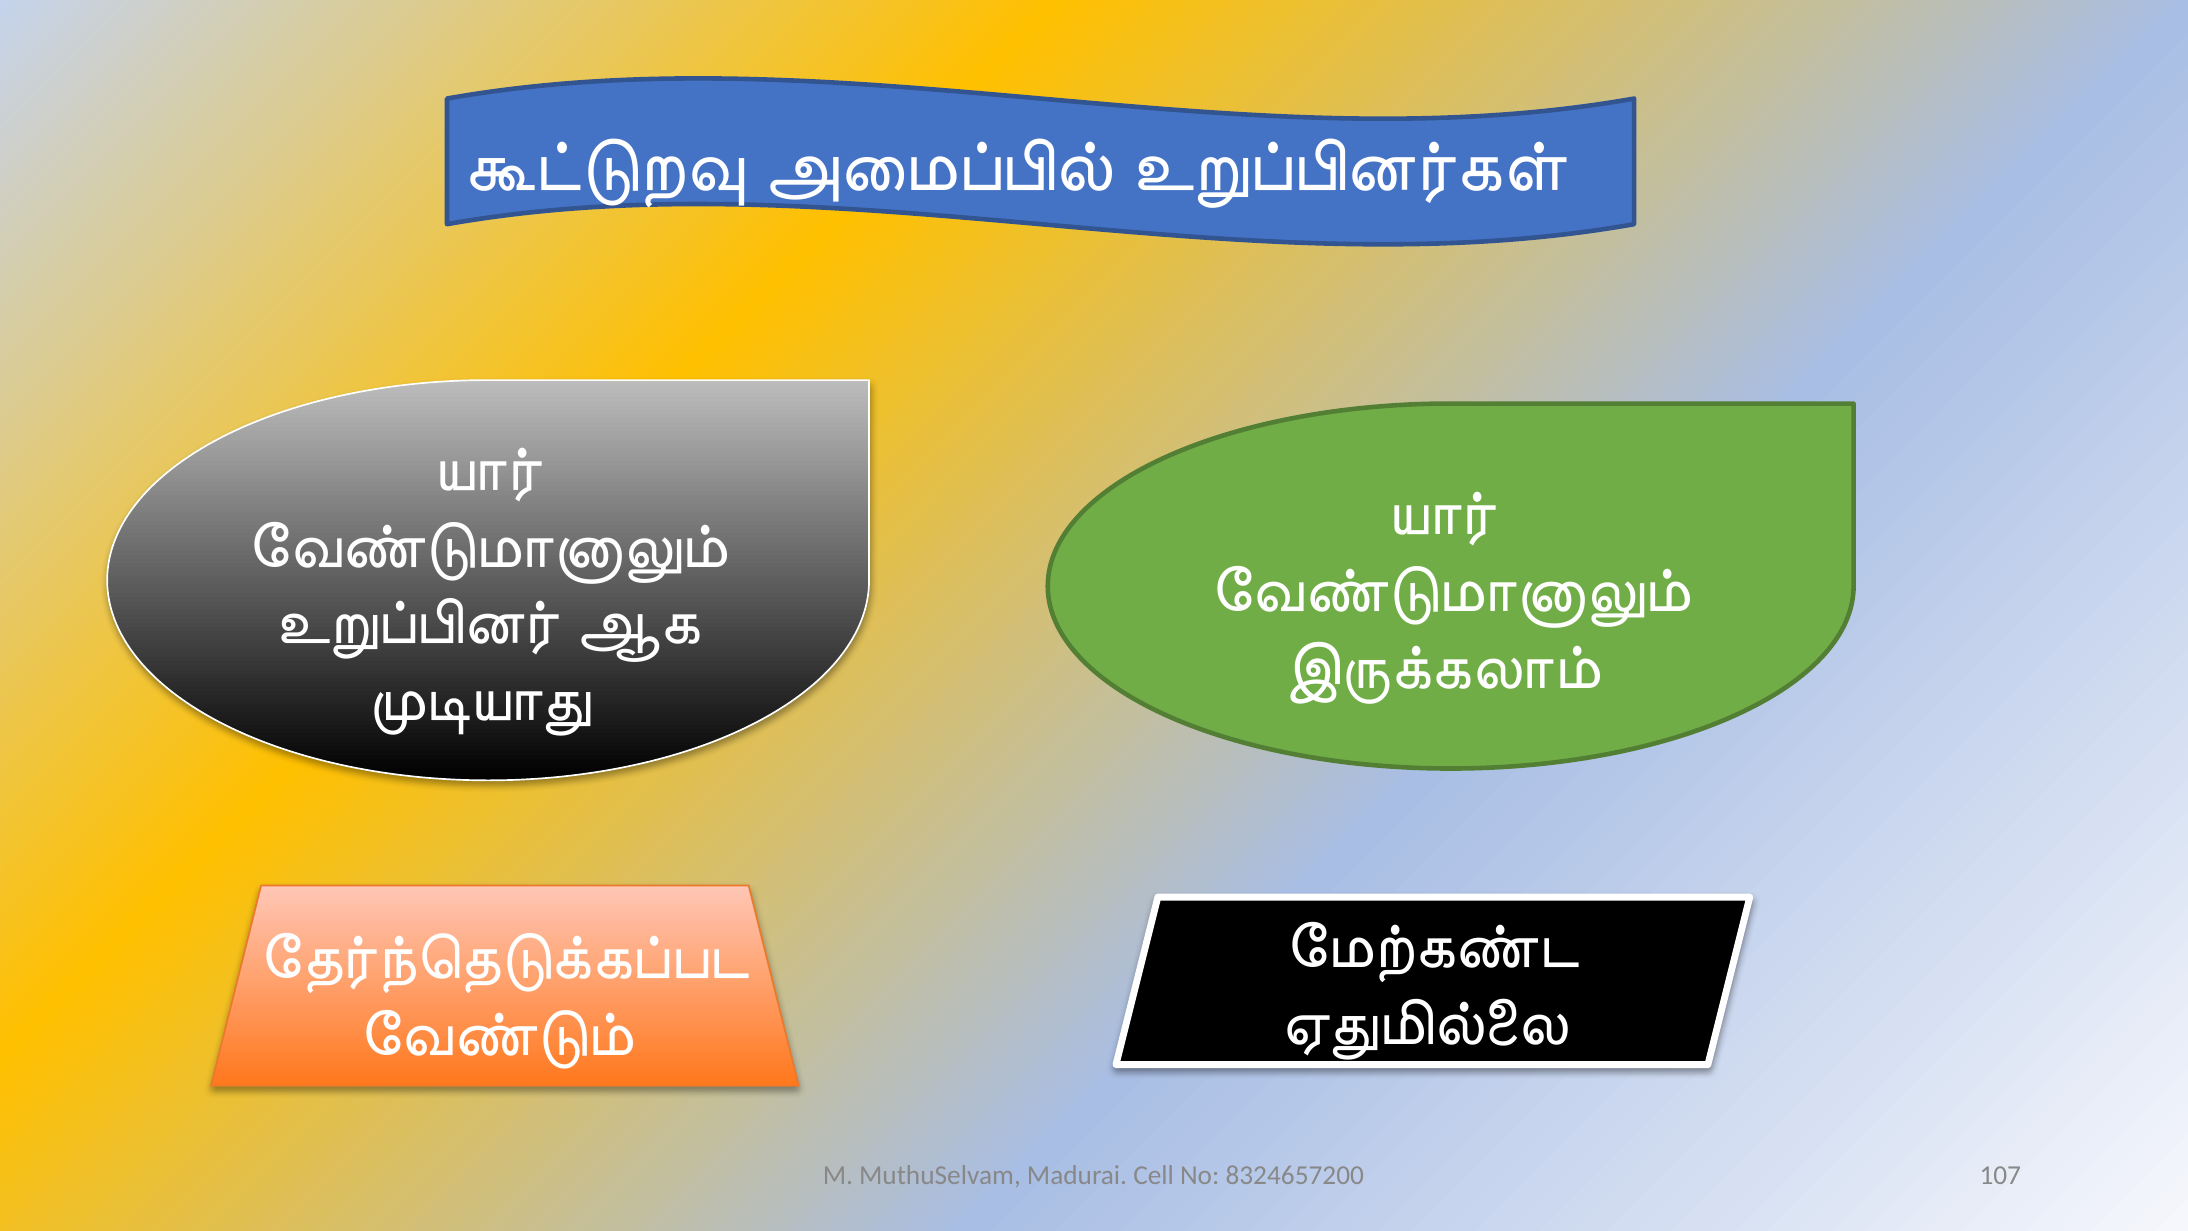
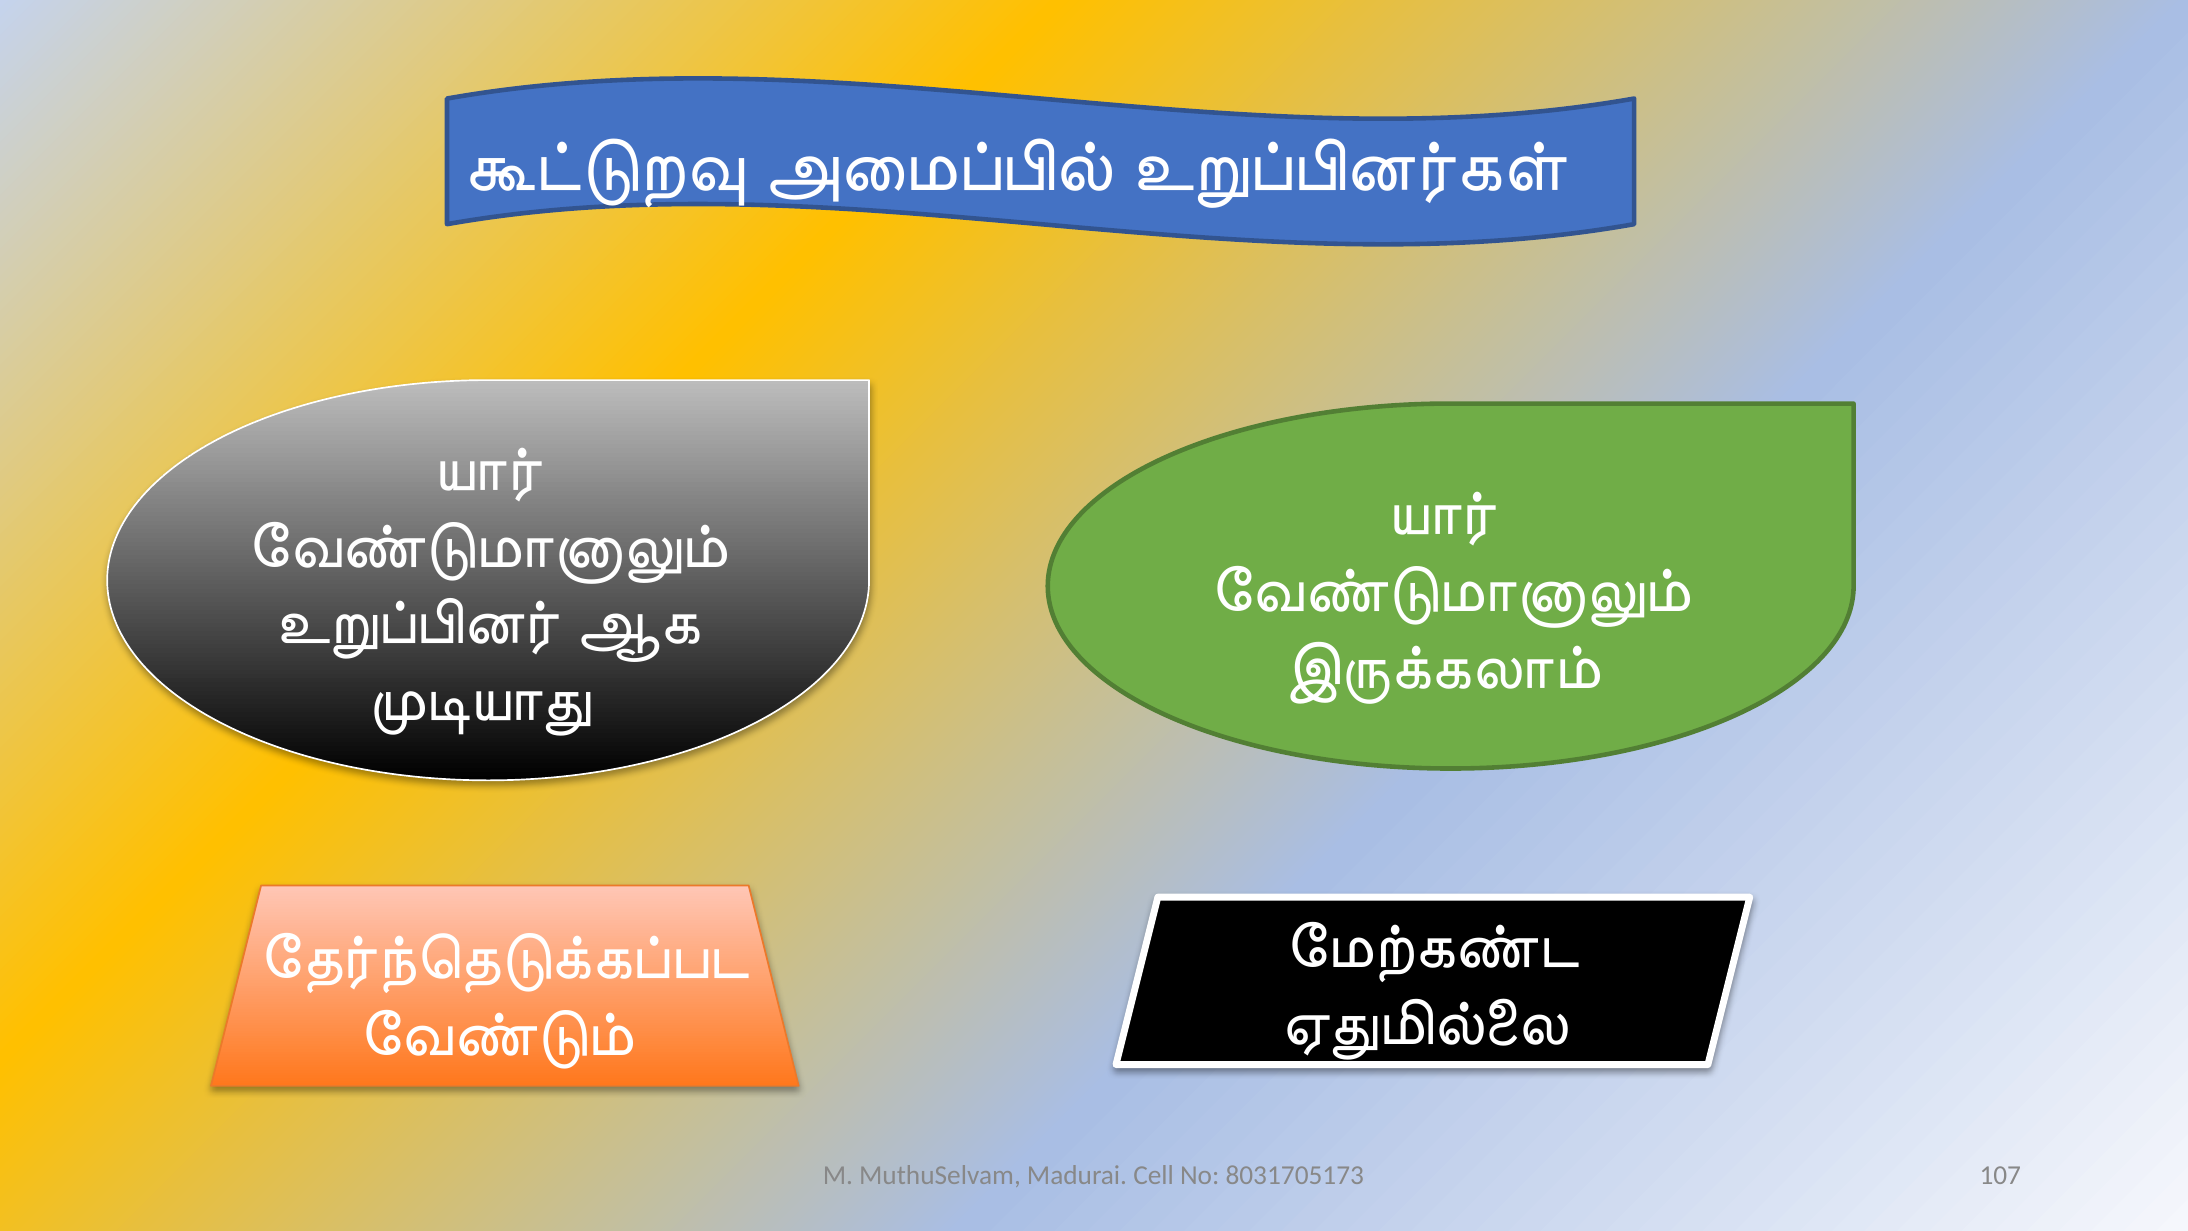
8324657200: 8324657200 -> 8031705173
